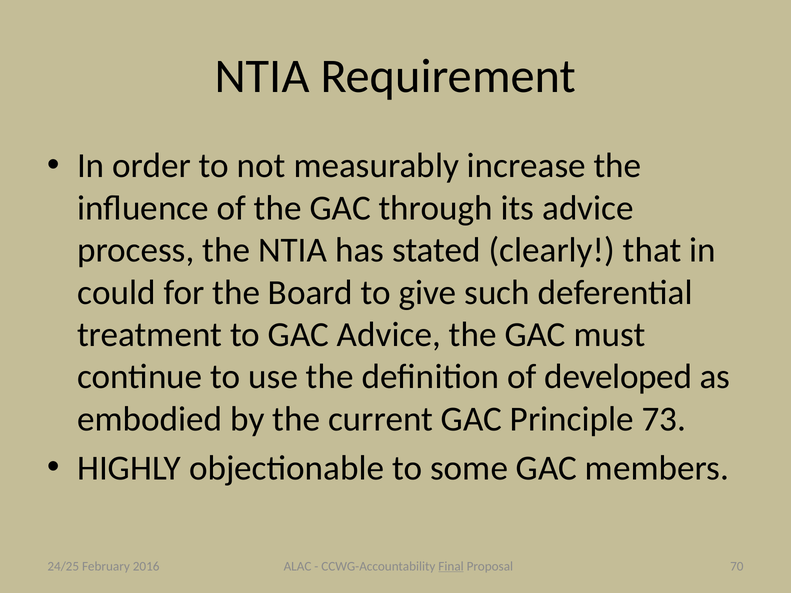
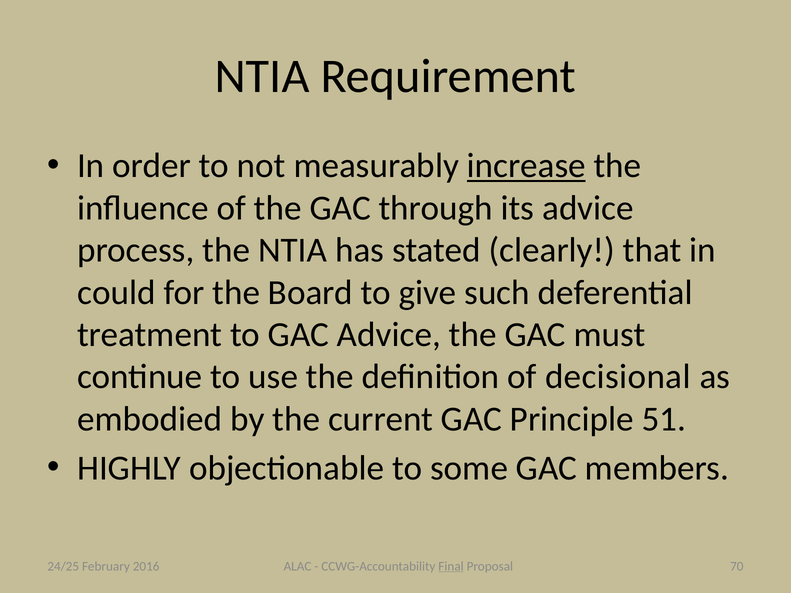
increase underline: none -> present
developed: developed -> decisional
73: 73 -> 51
